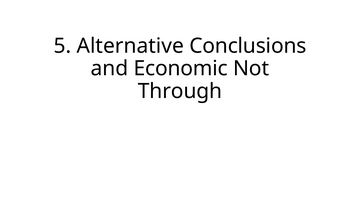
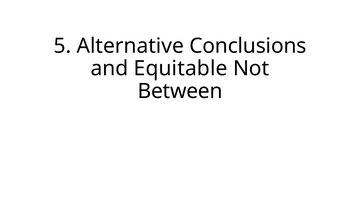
Economic: Economic -> Equitable
Through: Through -> Between
